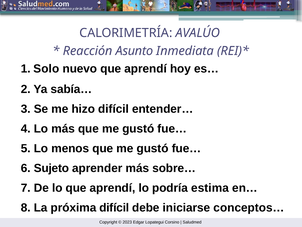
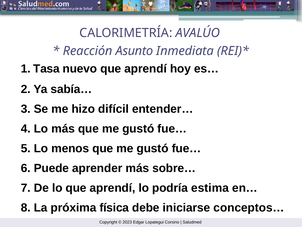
Solo: Solo -> Tasa
Sujeto: Sujeto -> Puede
próxima difícil: difícil -> física
